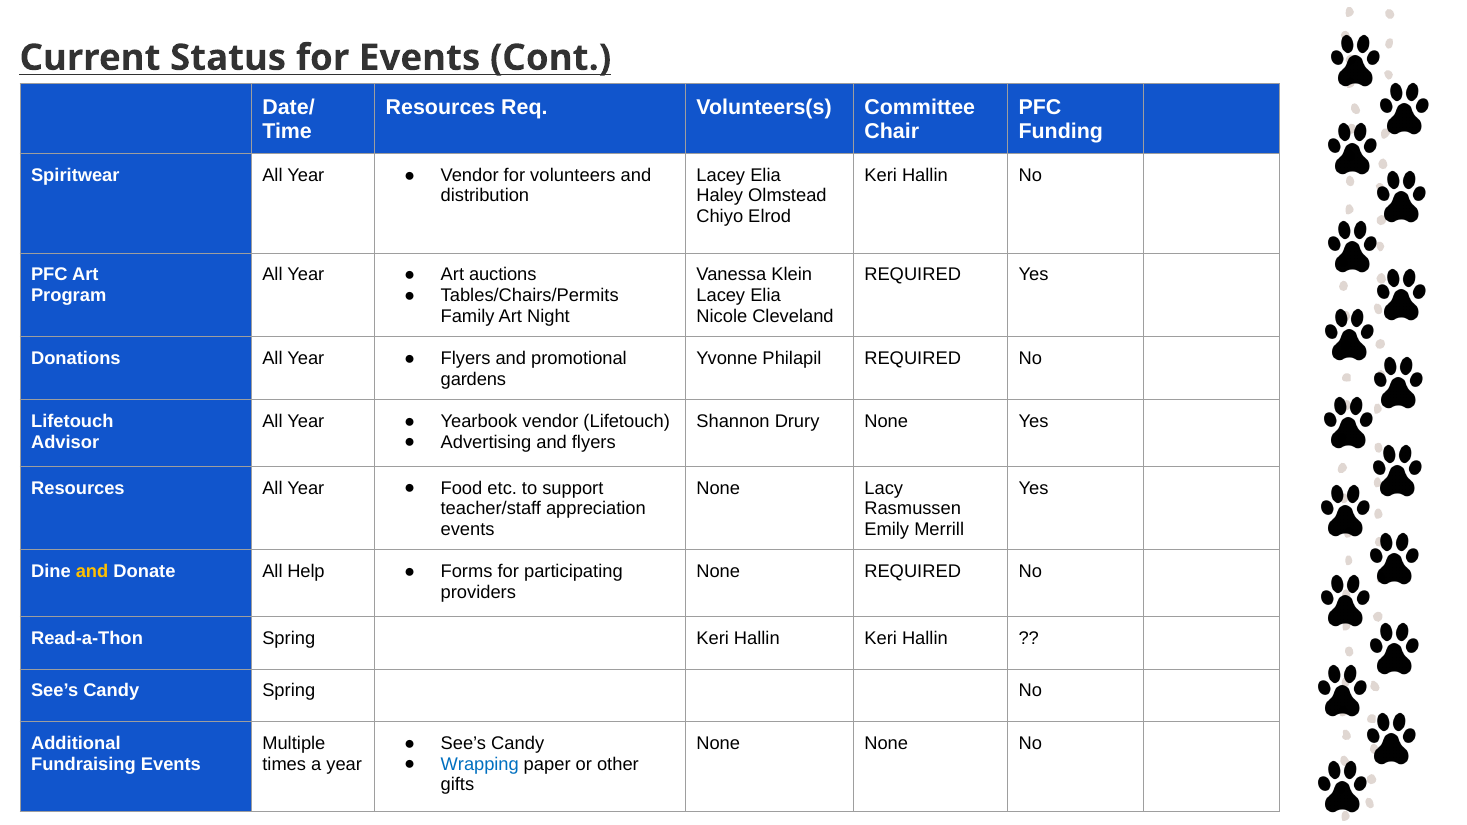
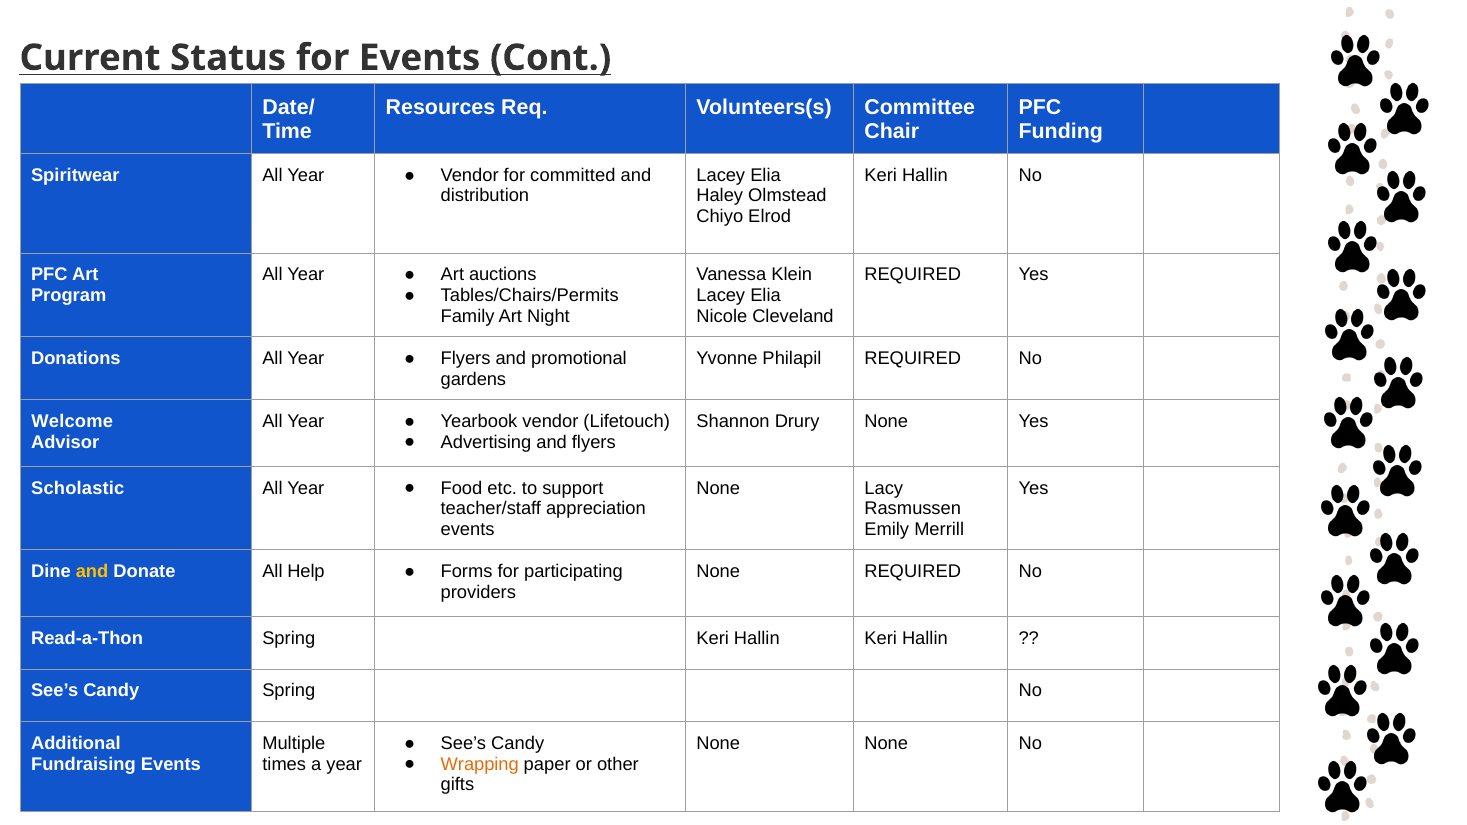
volunteers: volunteers -> committed
Lifetouch at (72, 422): Lifetouch -> Welcome
Resources at (78, 488): Resources -> Scholastic
Wrapping colour: blue -> orange
